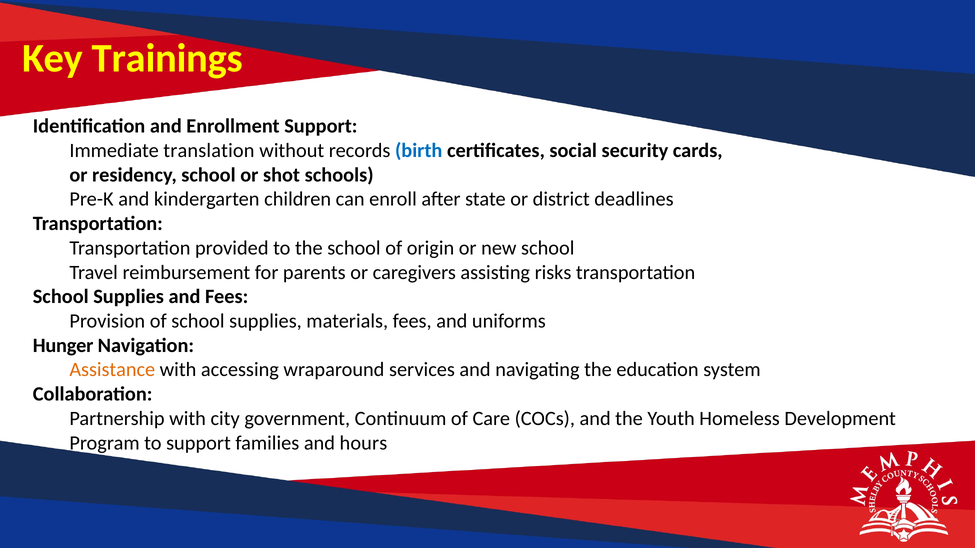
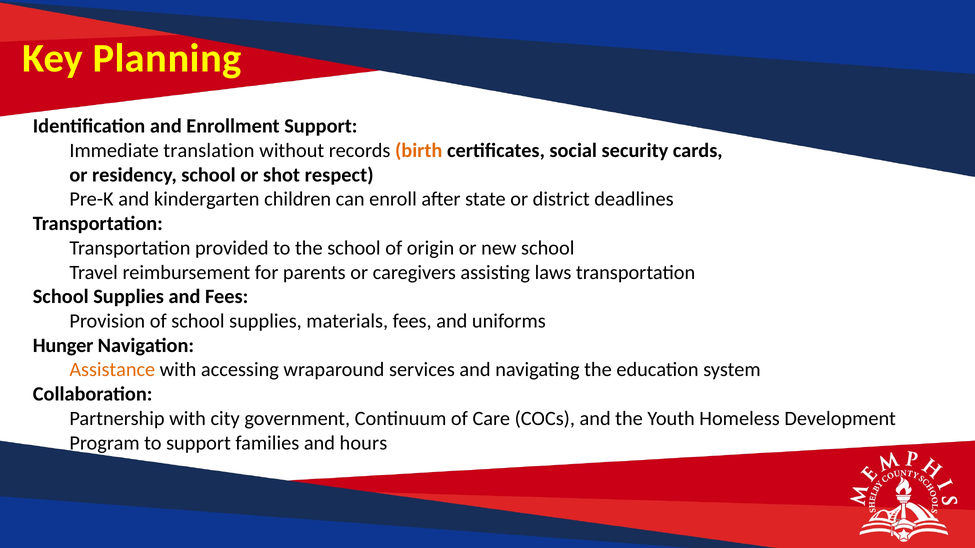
Trainings: Trainings -> Planning
birth colour: blue -> orange
schools: schools -> respect
risks: risks -> laws
